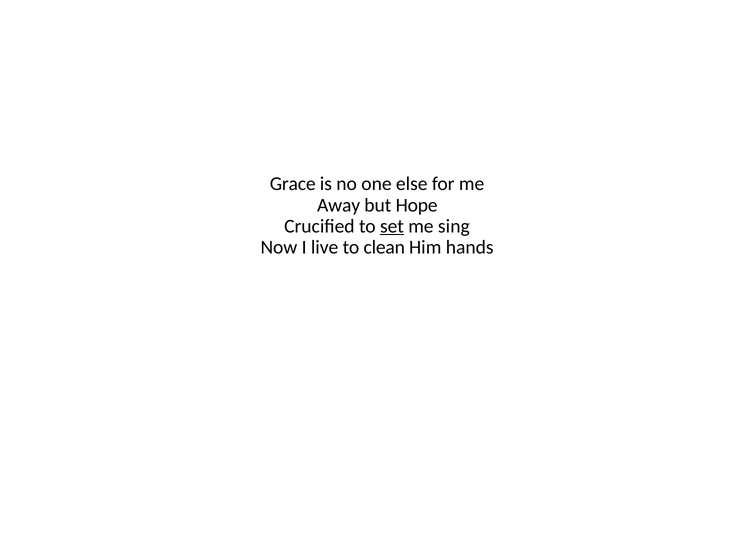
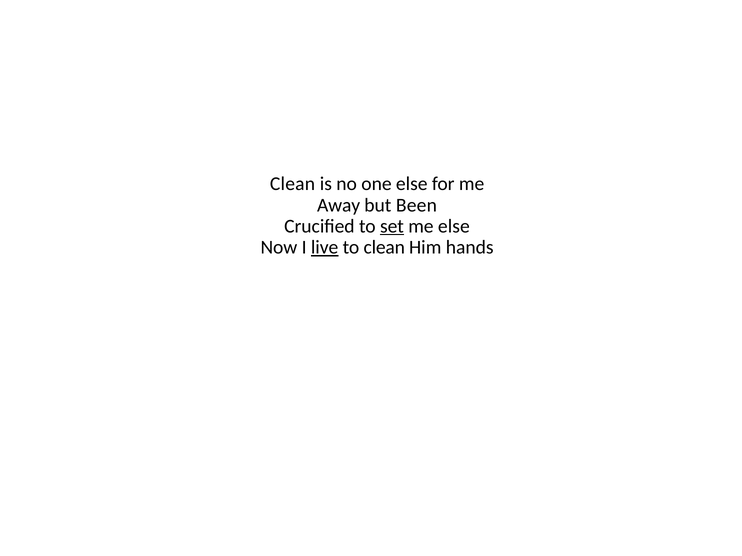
Grace at (293, 184): Grace -> Clean
Hope: Hope -> Been
me sing: sing -> else
live underline: none -> present
